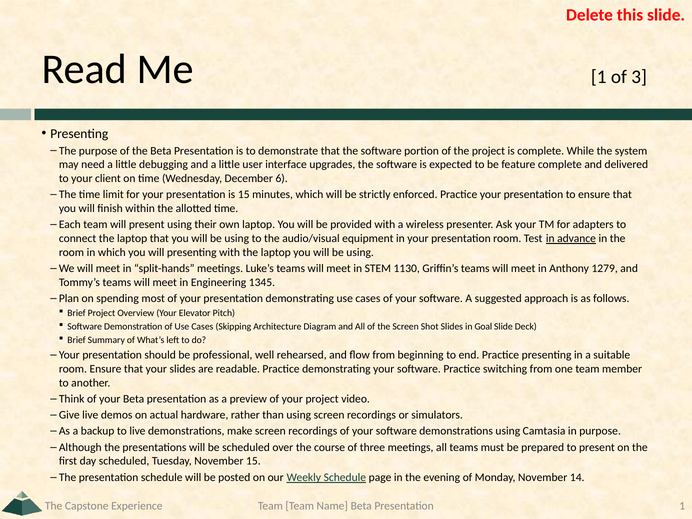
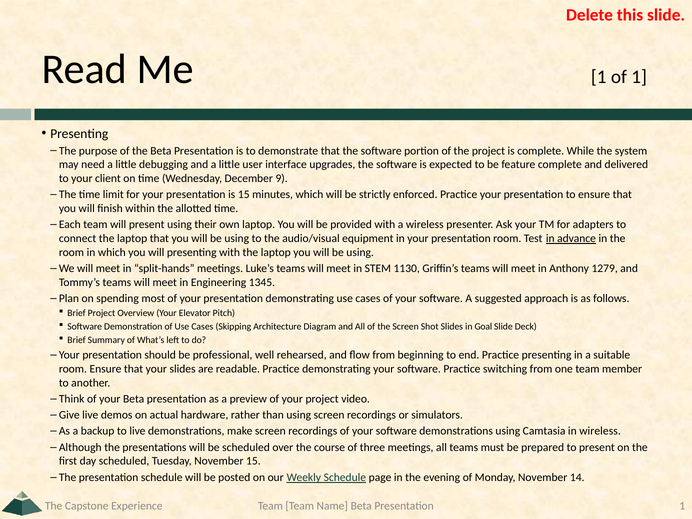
of 3: 3 -> 1
6: 6 -> 9
in purpose: purpose -> wireless
